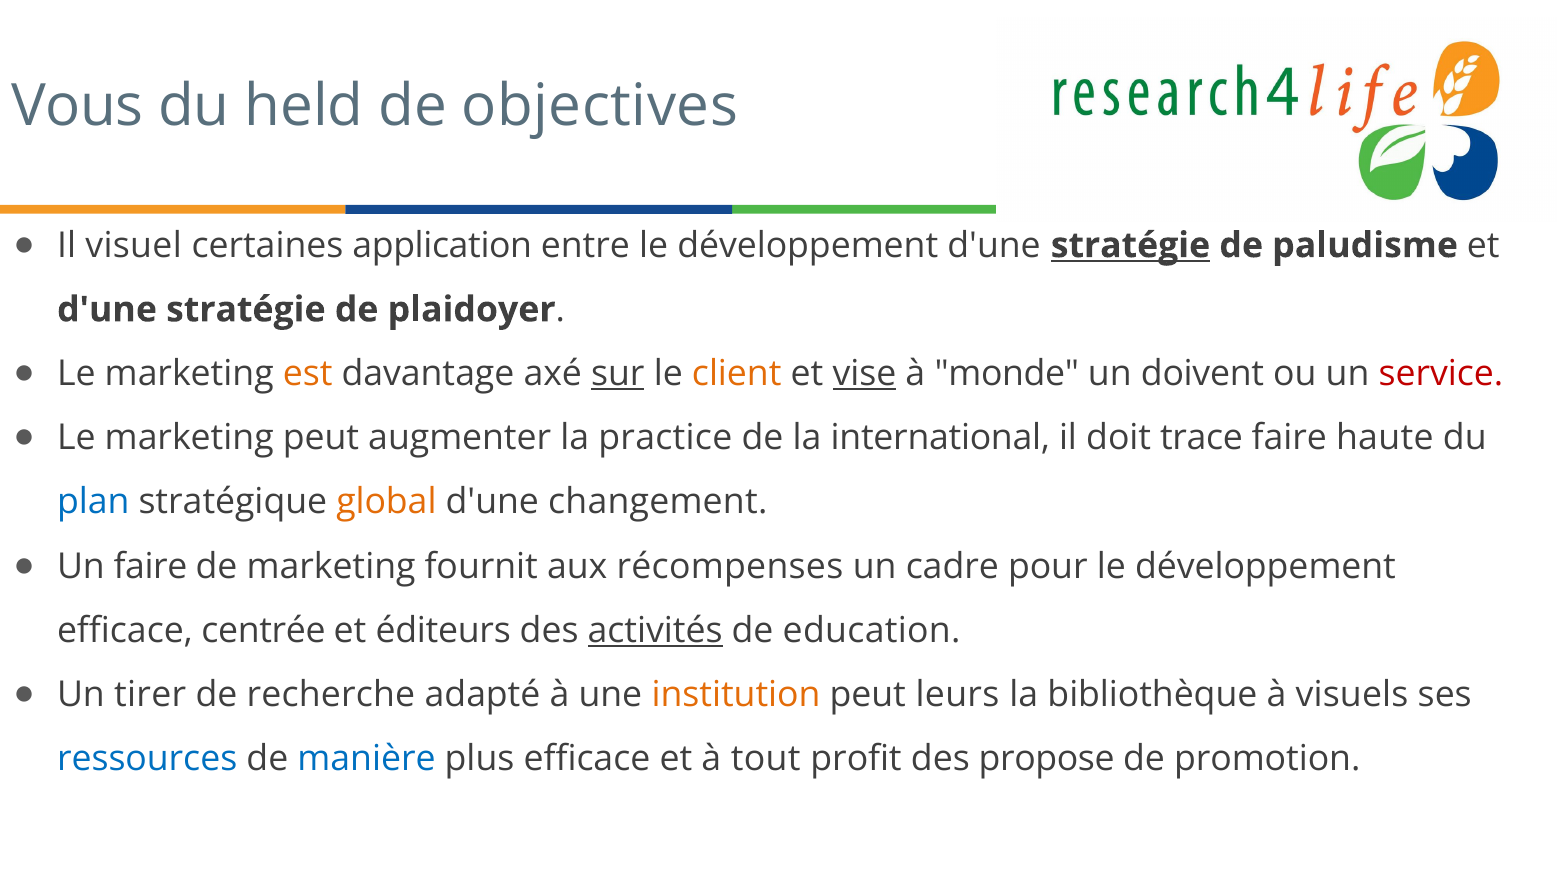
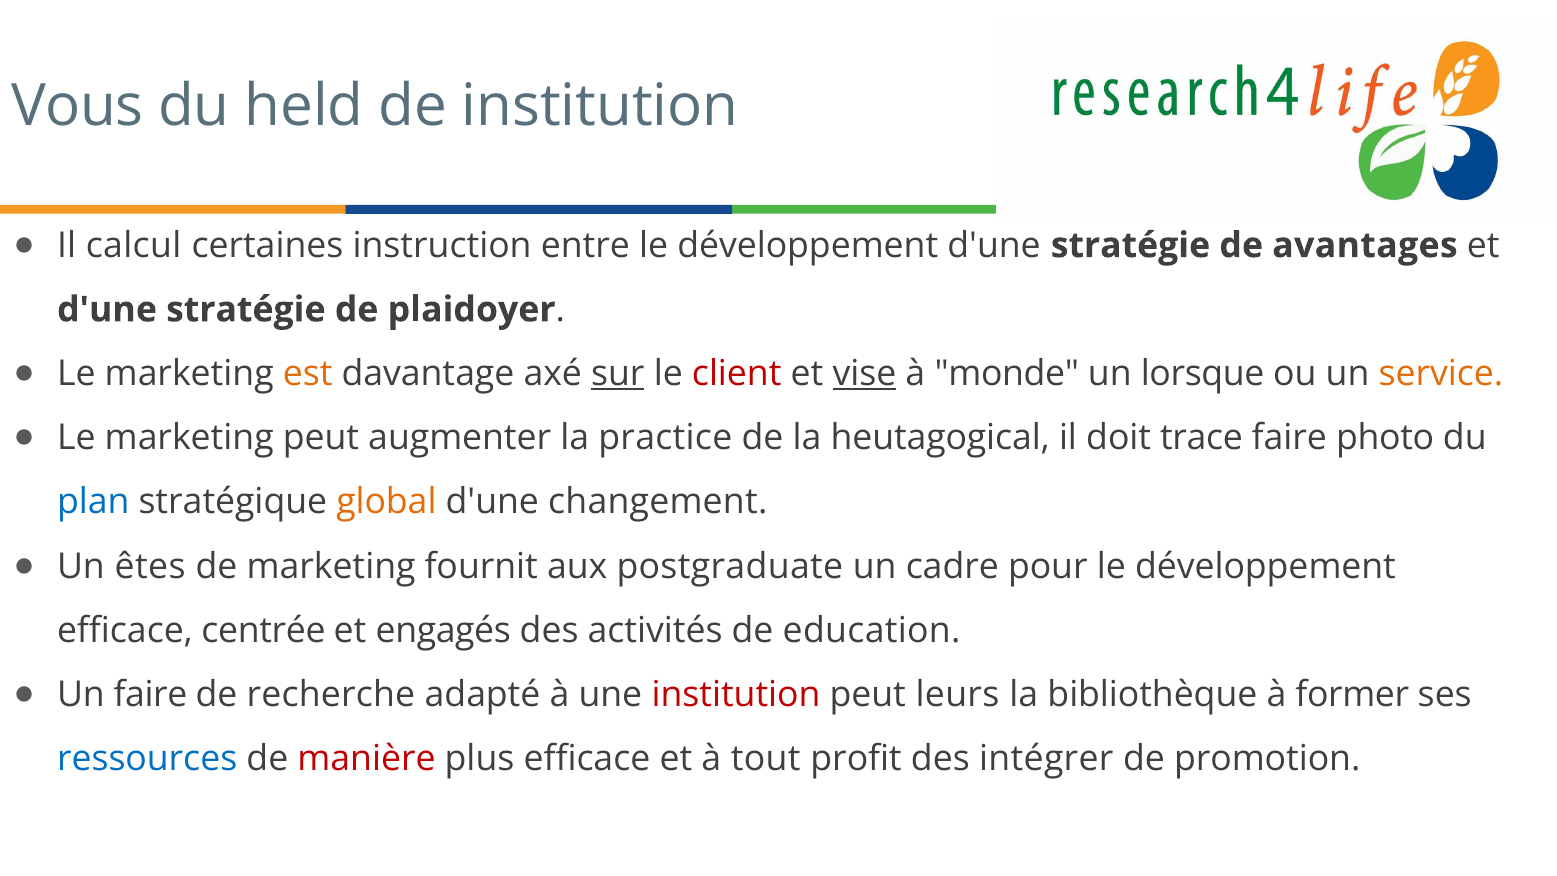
de objectives: objectives -> institution
visuel: visuel -> calcul
application: application -> instruction
stratégie at (1130, 245) underline: present -> none
paludisme: paludisme -> avantages
client colour: orange -> red
doivent: doivent -> lorsque
service colour: red -> orange
international: international -> heutagogical
haute: haute -> photo
Un faire: faire -> êtes
récompenses: récompenses -> postgraduate
éditeurs: éditeurs -> engagés
activités underline: present -> none
Un tirer: tirer -> faire
institution at (736, 695) colour: orange -> red
visuels: visuels -> former
manière colour: blue -> red
propose: propose -> intégrer
